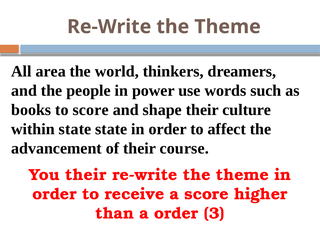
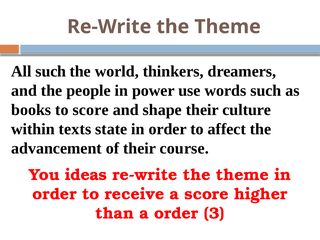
All area: area -> such
within state: state -> texts
You their: their -> ideas
